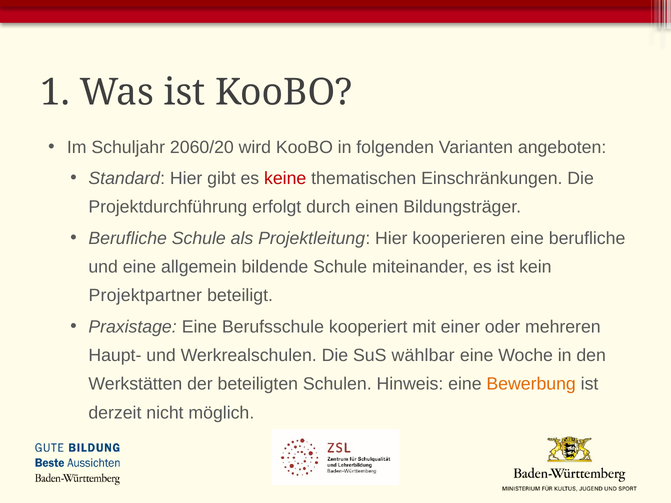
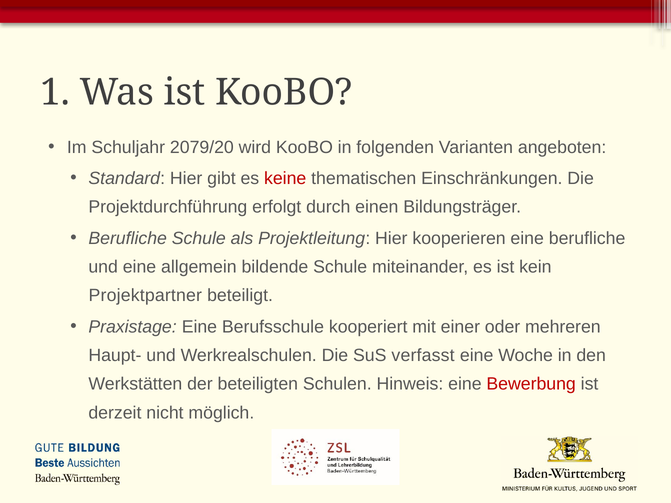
2060/20: 2060/20 -> 2079/20
wählbar: wählbar -> verfasst
Bewerbung colour: orange -> red
